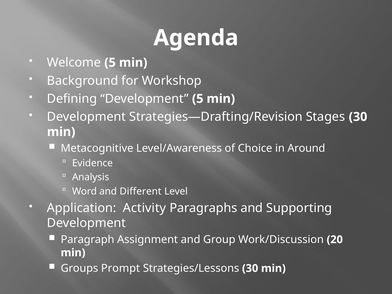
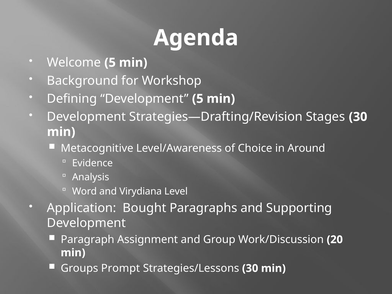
Different: Different -> Virydiana
Activity: Activity -> Bought
